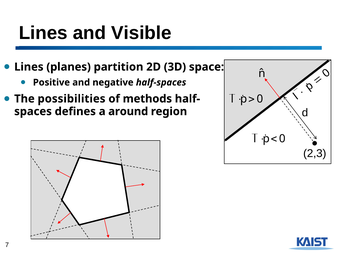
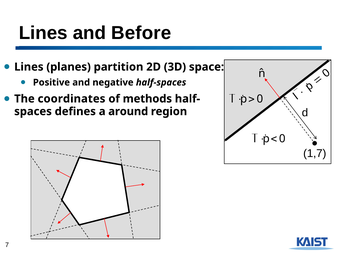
Visible: Visible -> Before
possibilities: possibilities -> coordinates
2,3: 2,3 -> 1,7
